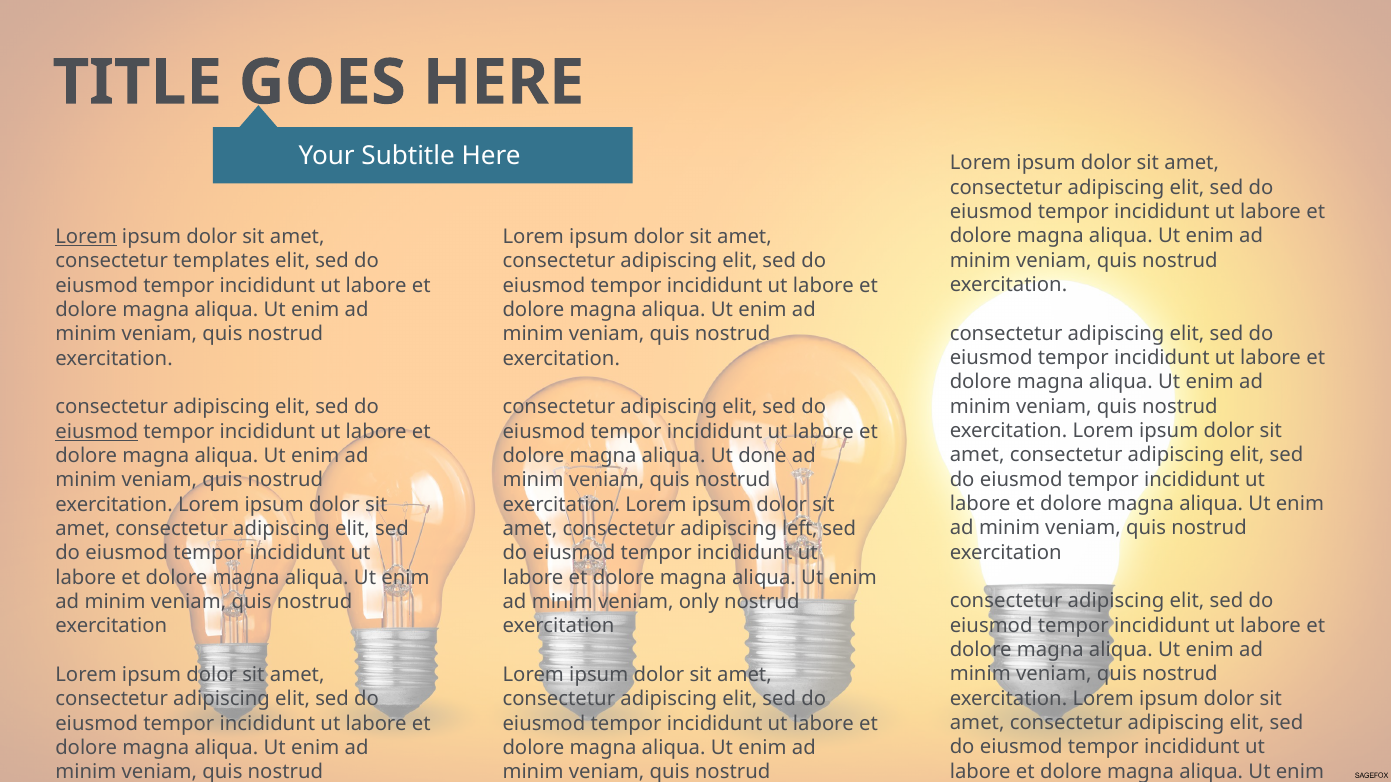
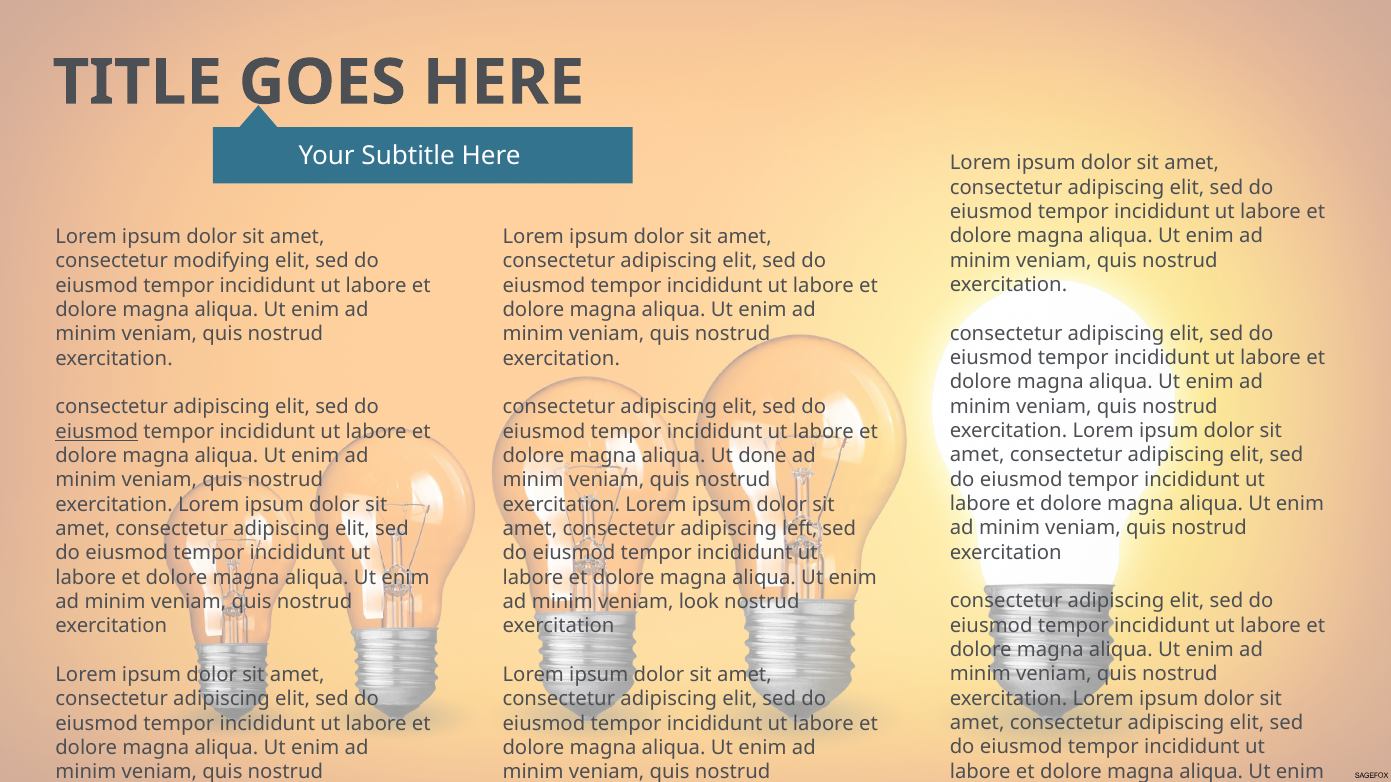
Lorem at (86, 237) underline: present -> none
templates: templates -> modifying
only: only -> look
